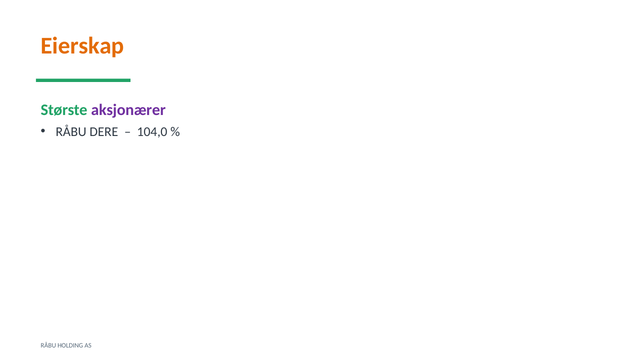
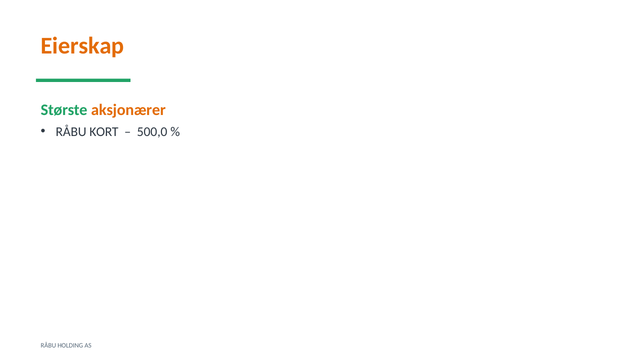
aksjonærer colour: purple -> orange
DERE: DERE -> KORT
104,0: 104,0 -> 500,0
